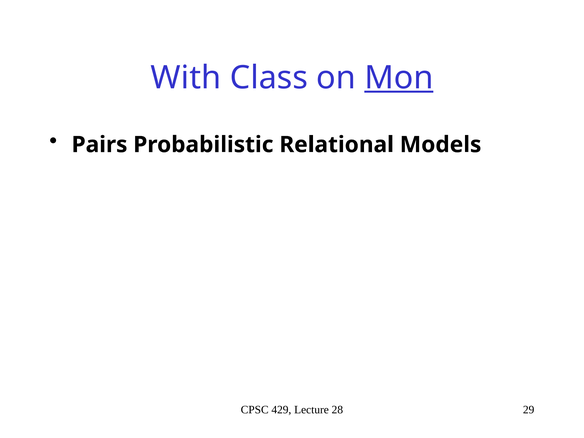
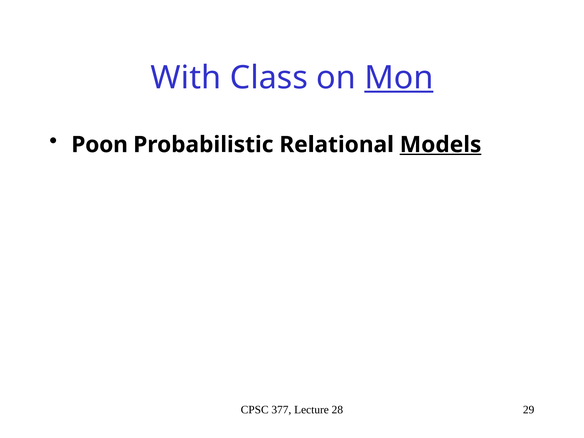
Pairs: Pairs -> Poon
Models underline: none -> present
429: 429 -> 377
